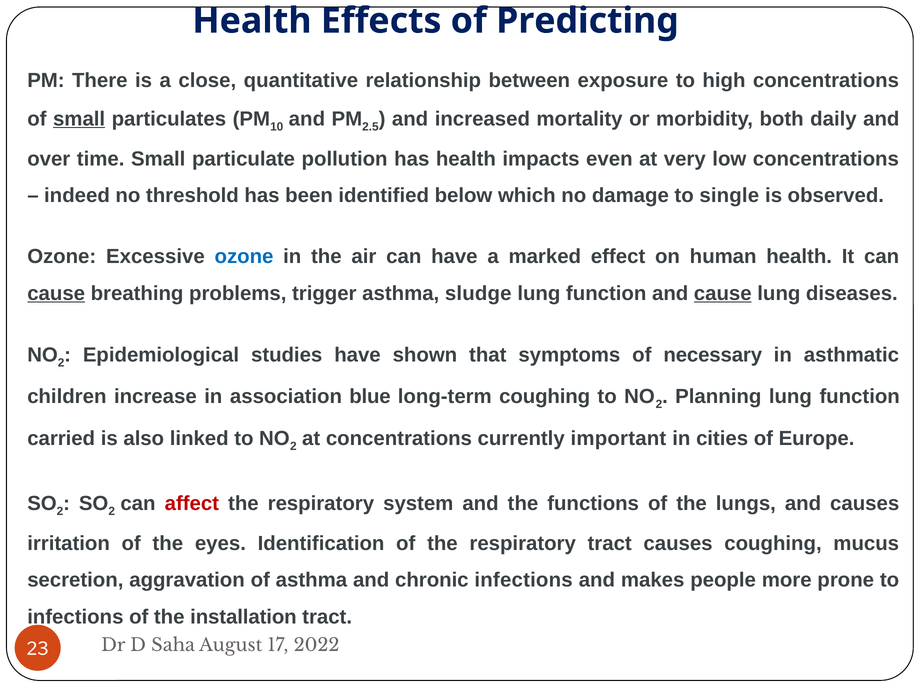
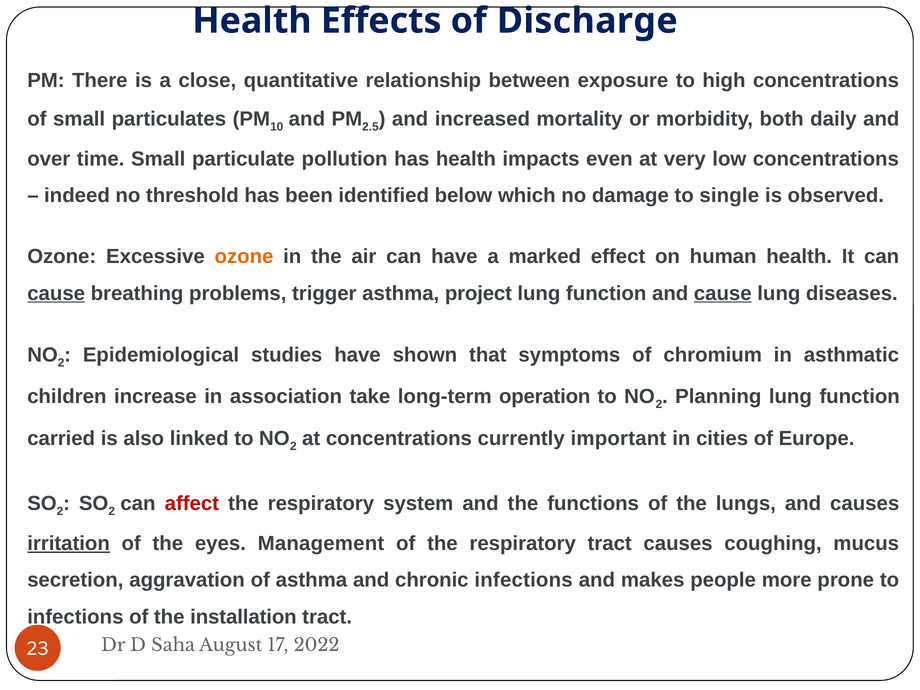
Predicting: Predicting -> Discharge
small at (79, 119) underline: present -> none
ozone at (244, 257) colour: blue -> orange
sludge: sludge -> project
necessary: necessary -> chromium
blue: blue -> take
long-term coughing: coughing -> operation
irritation underline: none -> present
Identification: Identification -> Management
